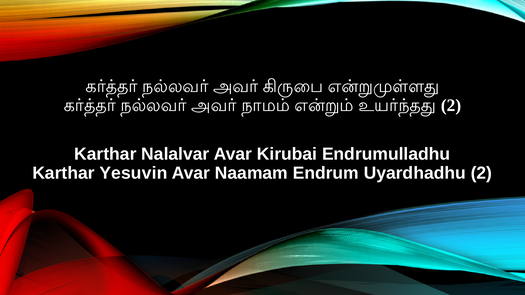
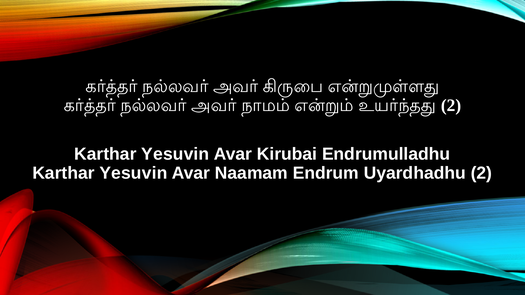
Nalalvar at (175, 154): Nalalvar -> Yesuvin
